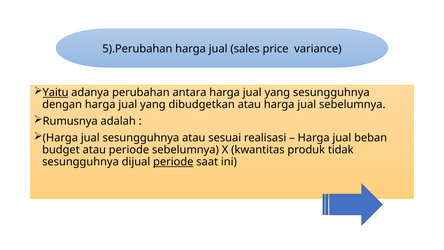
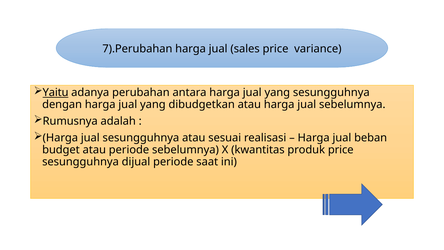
5).Perubahan: 5).Perubahan -> 7).Perubahan
produk tidak: tidak -> price
periode at (173, 162) underline: present -> none
